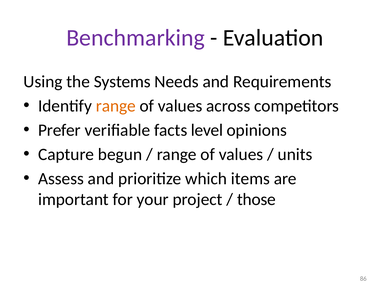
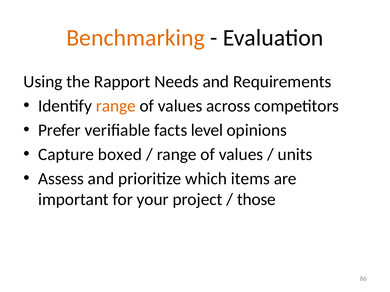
Benchmarking colour: purple -> orange
Systems: Systems -> Rapport
begun: begun -> boxed
